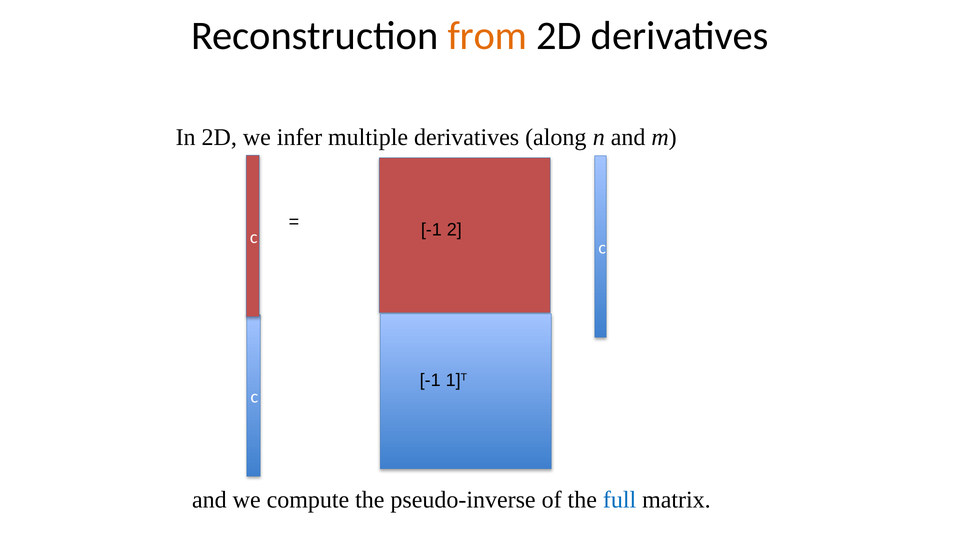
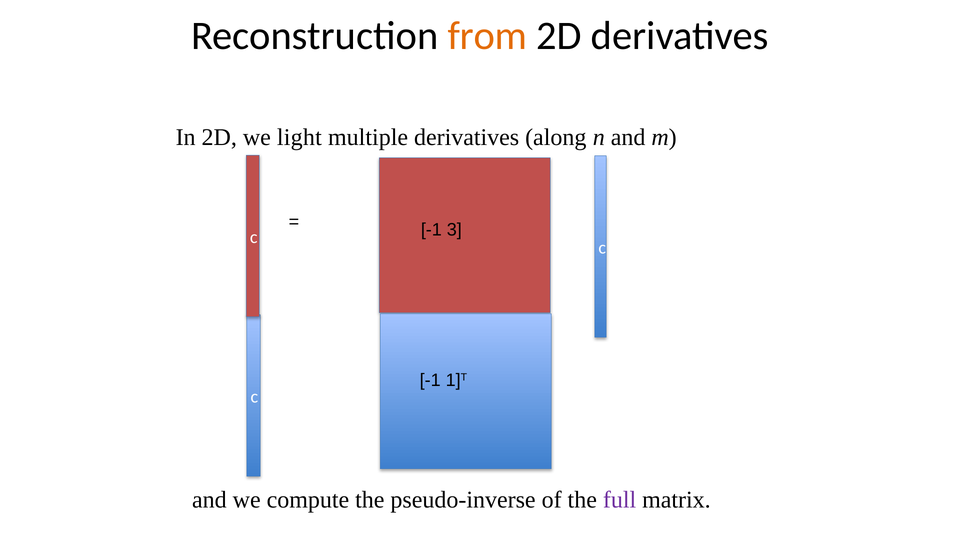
infer: infer -> light
2: 2 -> 3
full colour: blue -> purple
